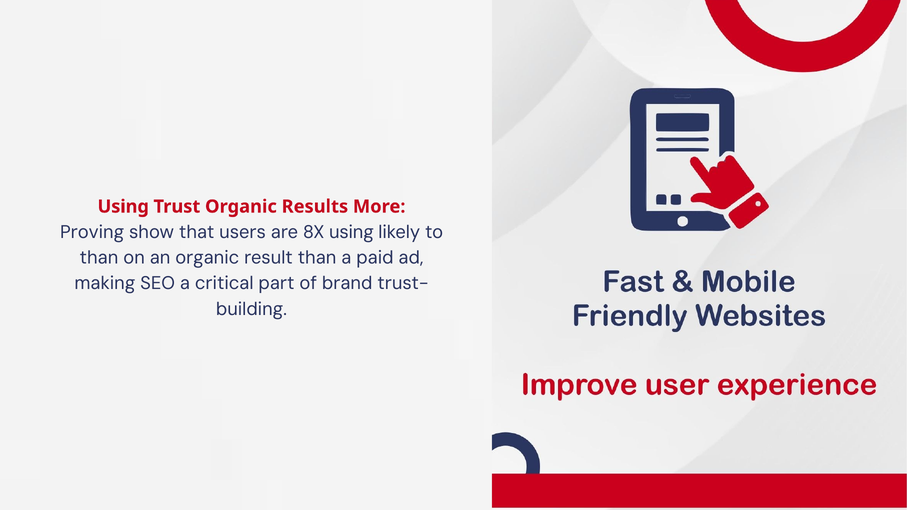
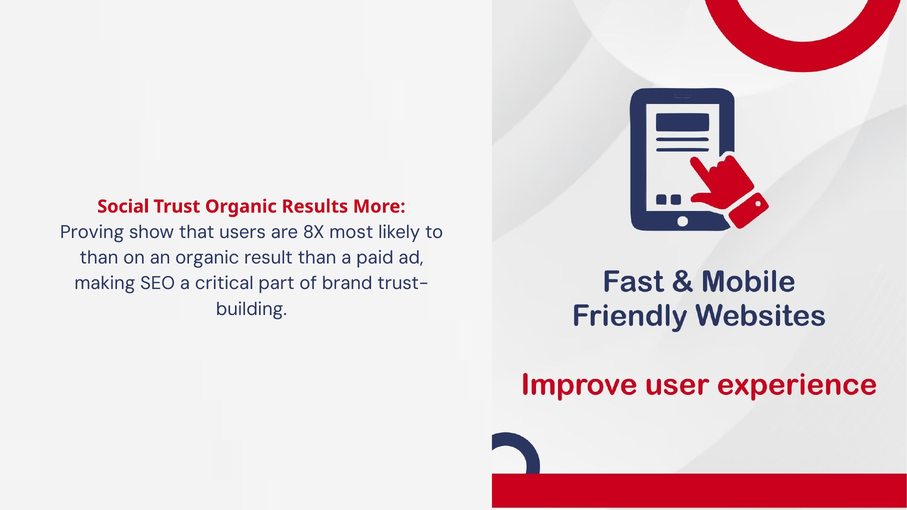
Using at (123, 207): Using -> Social
8X using: using -> most
